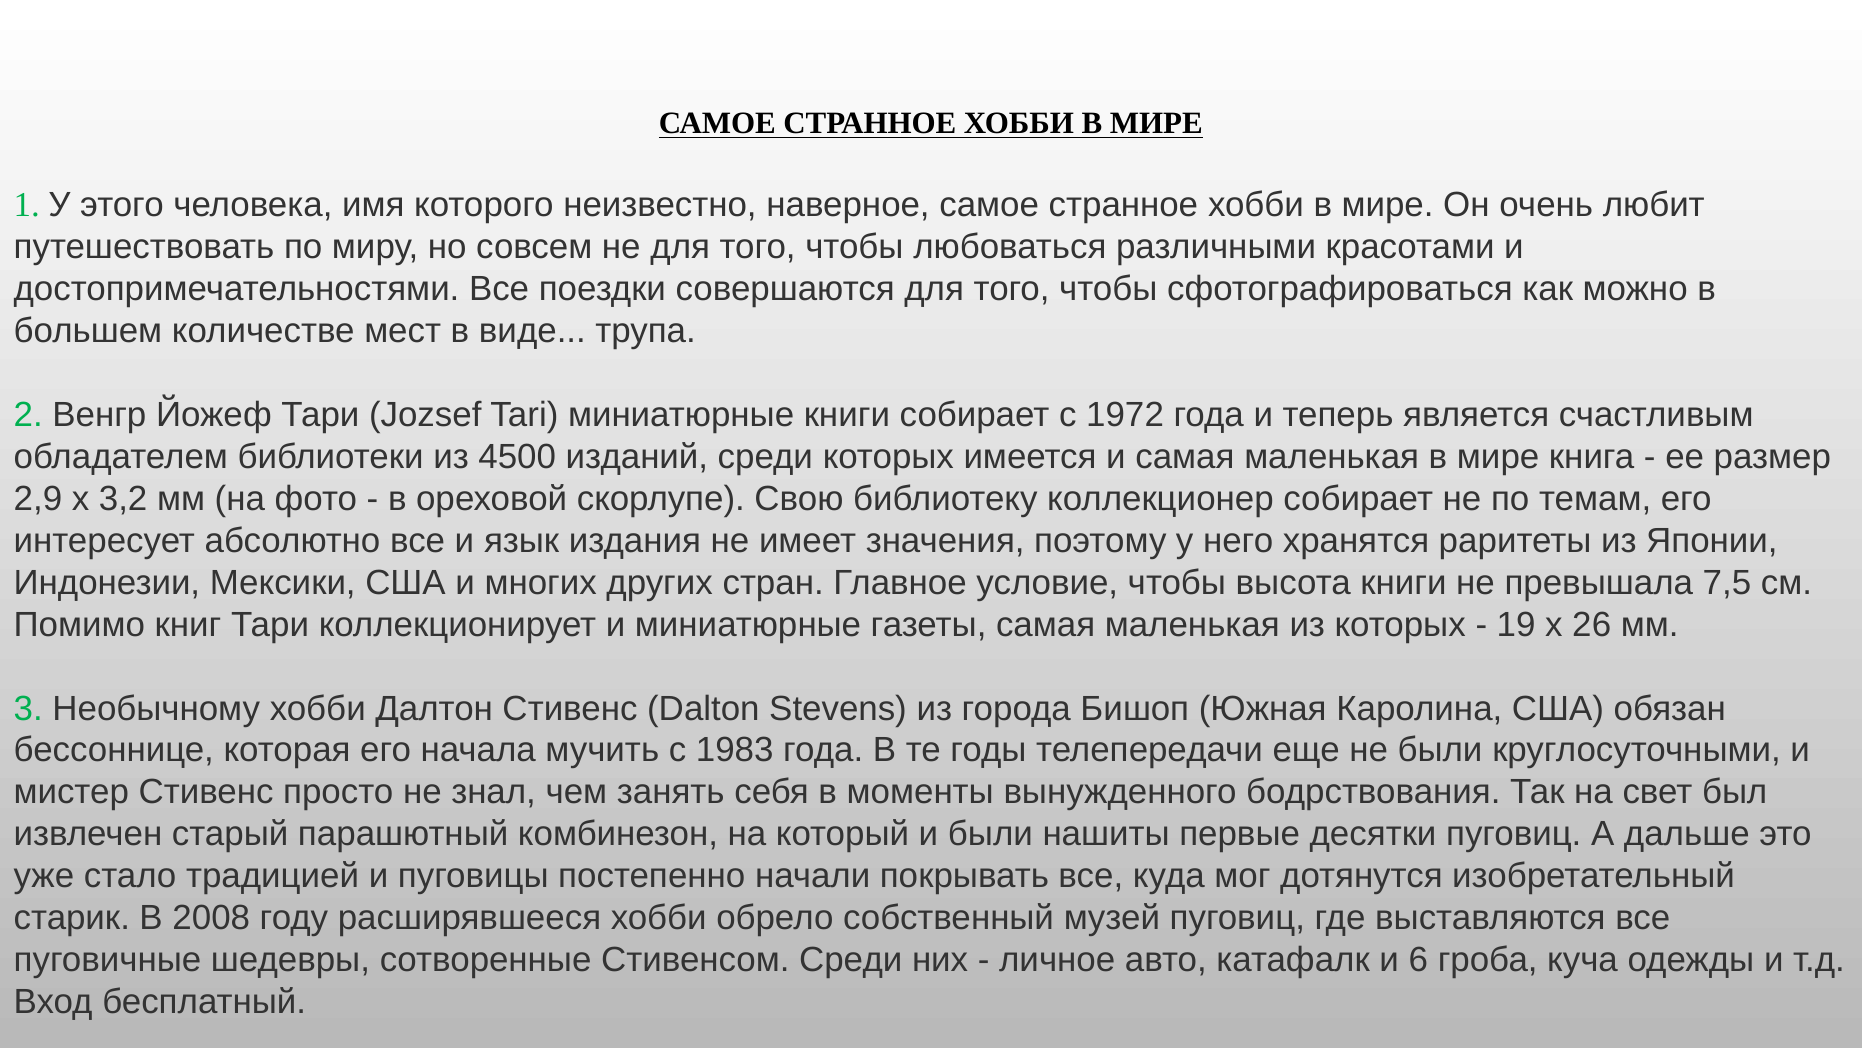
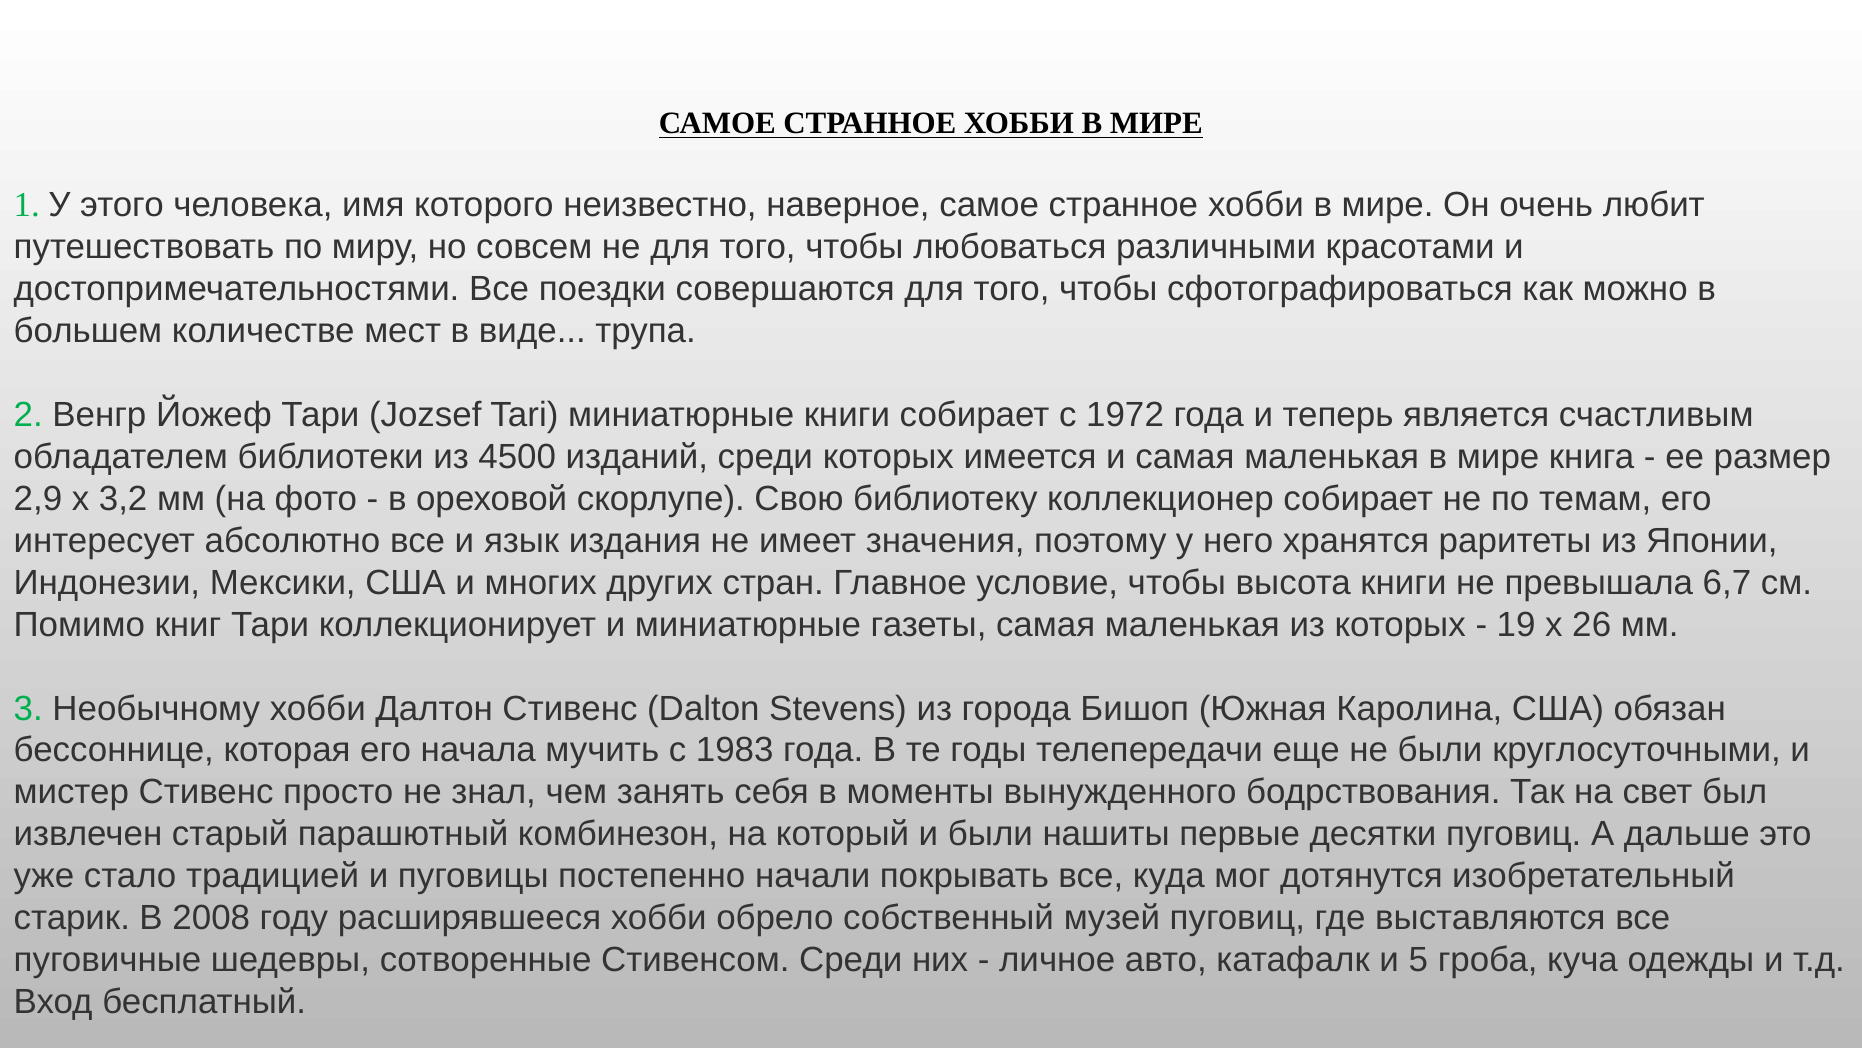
7,5: 7,5 -> 6,7
6: 6 -> 5
